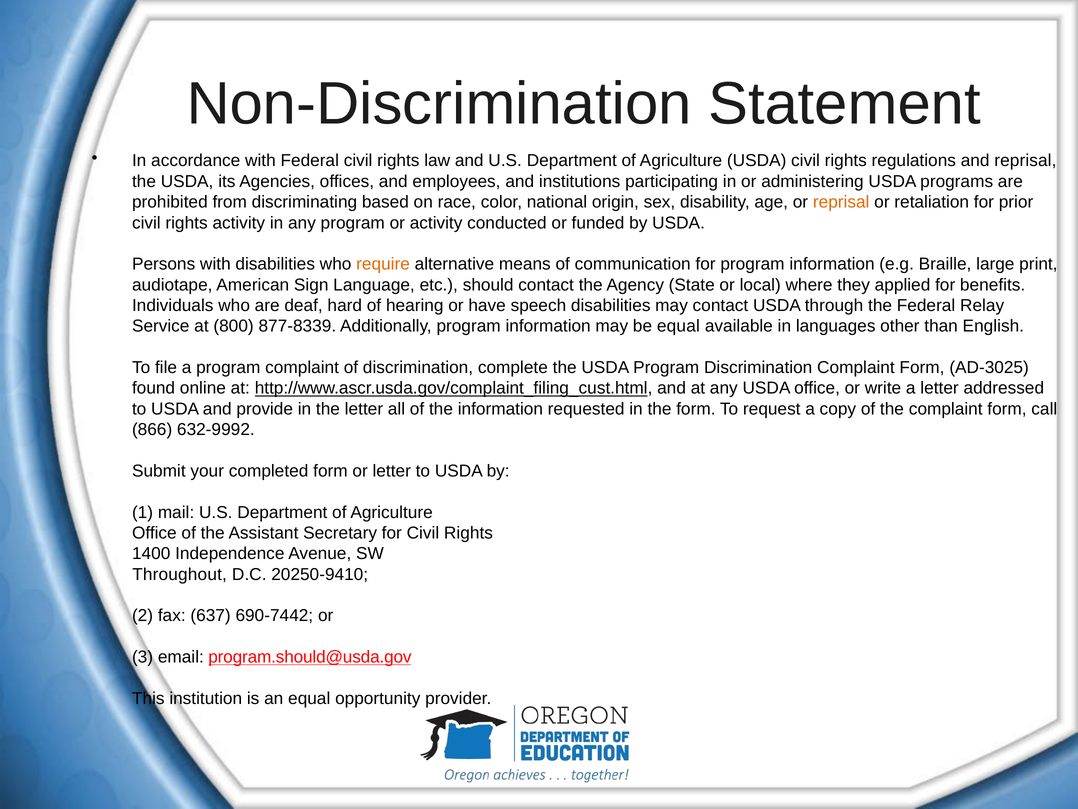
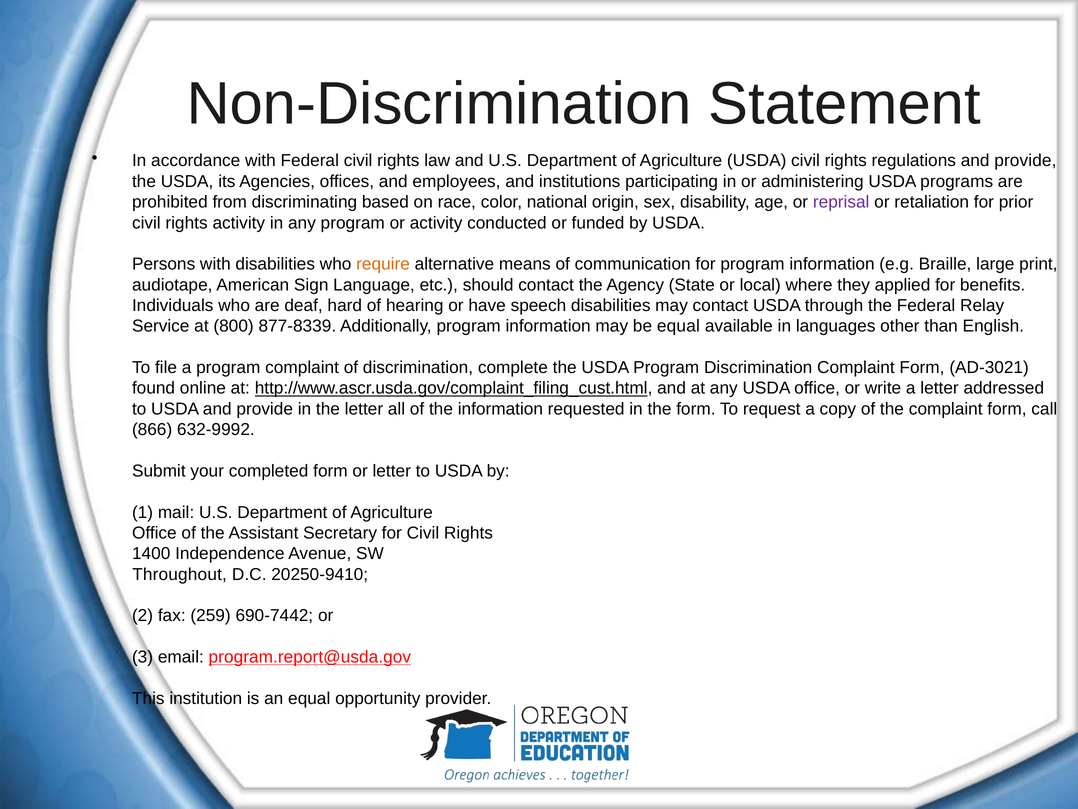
regulations and reprisal: reprisal -> provide
reprisal at (841, 202) colour: orange -> purple
AD-3025: AD-3025 -> AD-3021
637: 637 -> 259
program.should@usda.gov: program.should@usda.gov -> program.report@usda.gov
